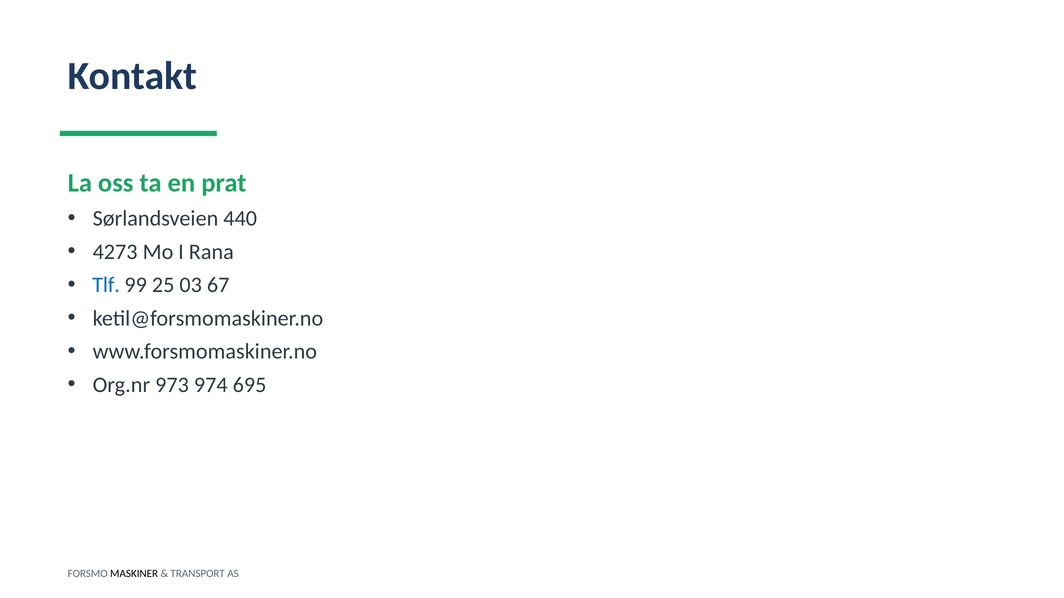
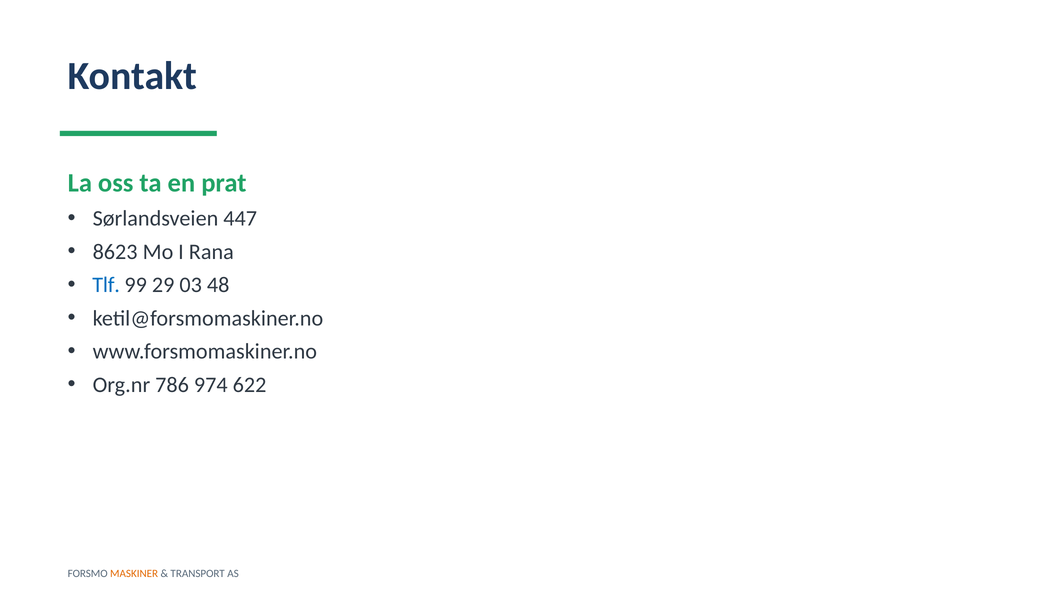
440: 440 -> 447
4273: 4273 -> 8623
25: 25 -> 29
67: 67 -> 48
973: 973 -> 786
695: 695 -> 622
MASKINER colour: black -> orange
